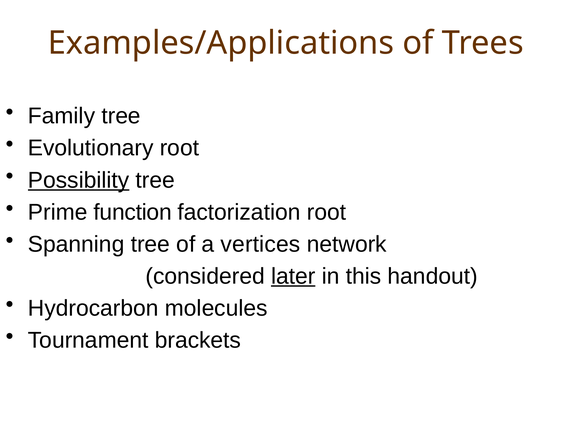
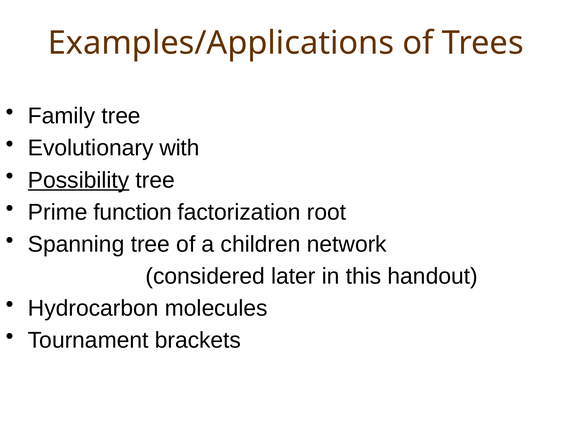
Evolutionary root: root -> with
vertices: vertices -> children
later underline: present -> none
